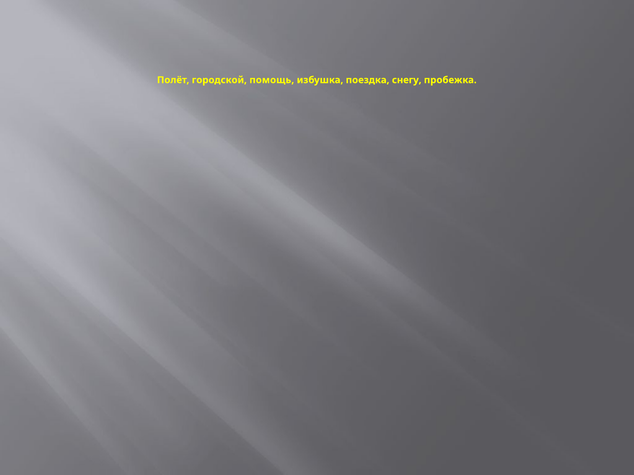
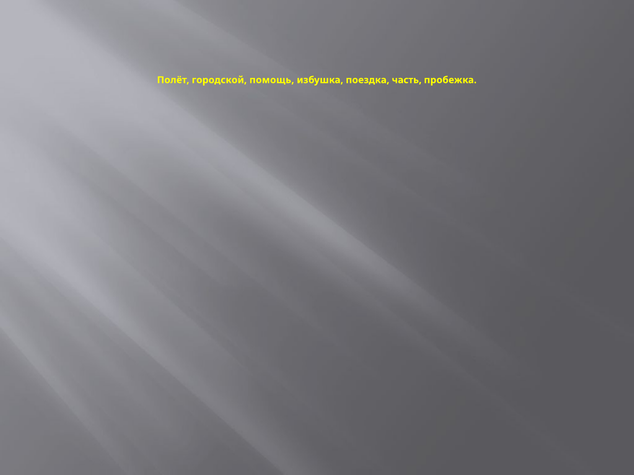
снегу: снегу -> часть
